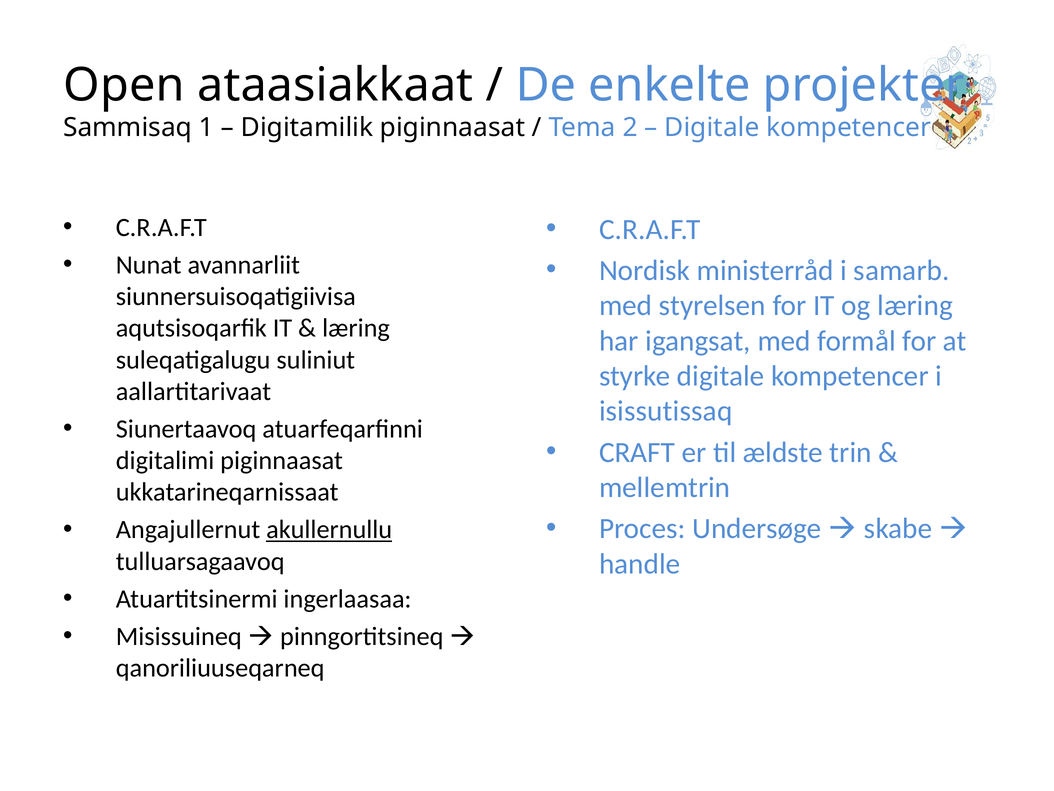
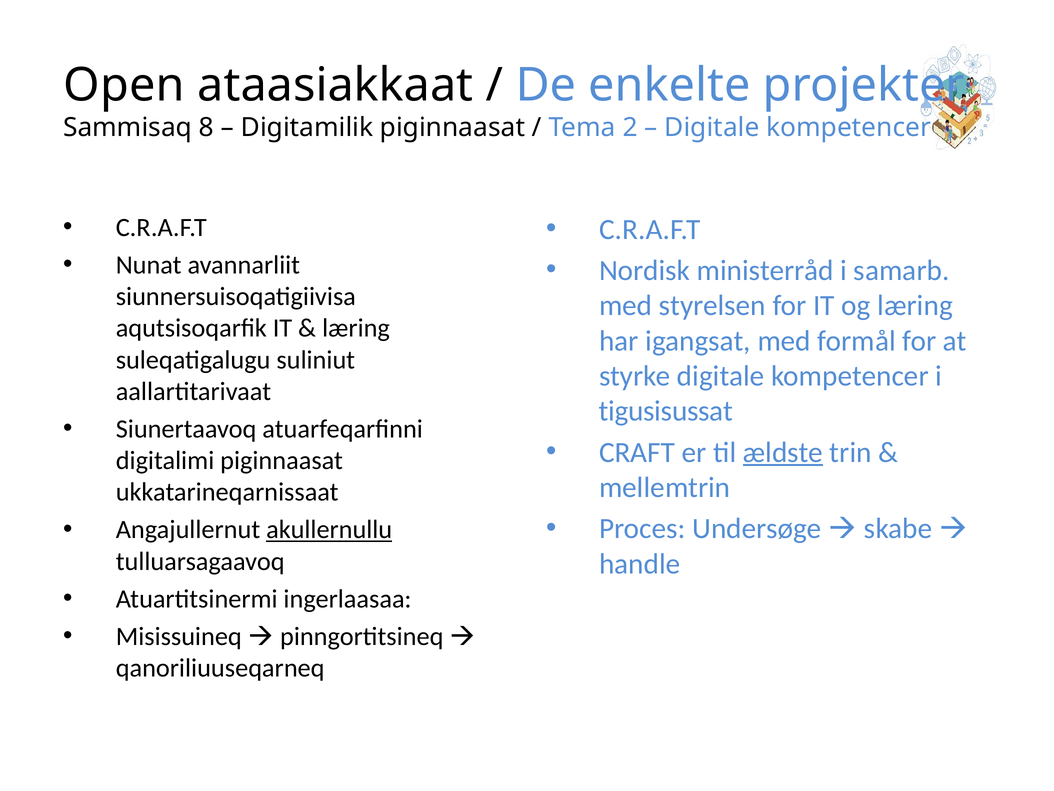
1: 1 -> 8
isissutissaq: isissutissaq -> tigusisussat
ældste underline: none -> present
